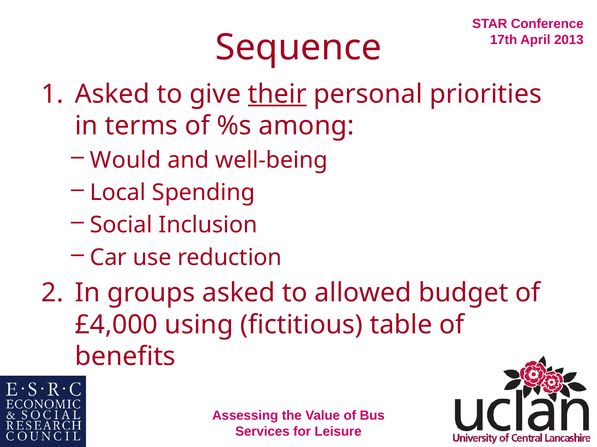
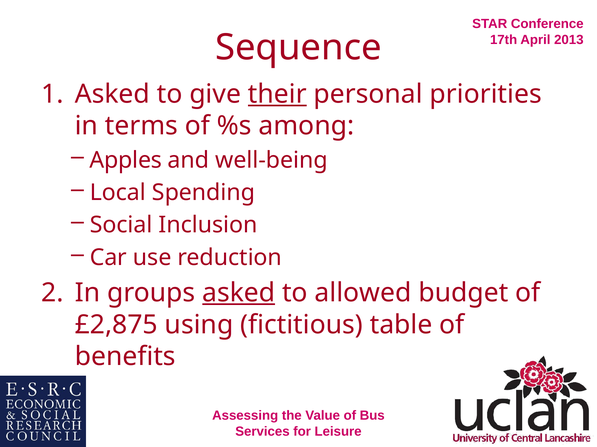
Would: Would -> Apples
asked at (239, 293) underline: none -> present
£4,000: £4,000 -> £2,875
